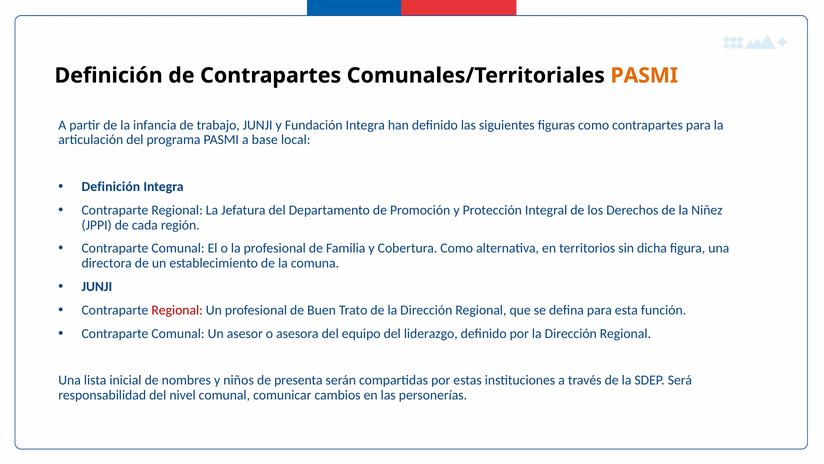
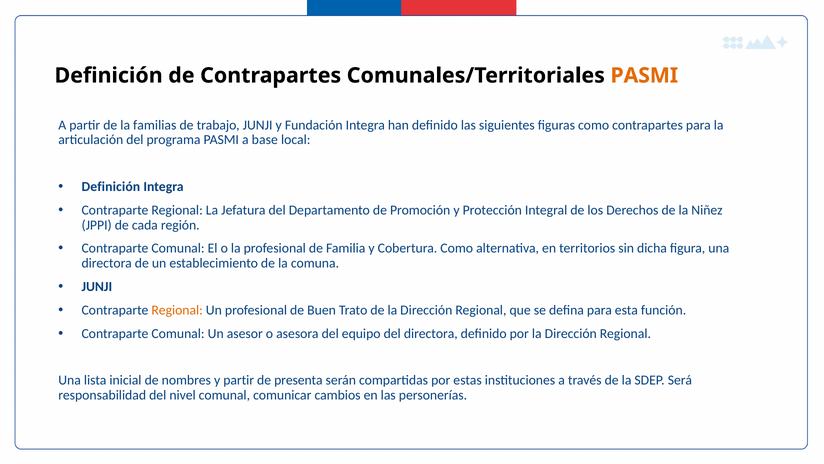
infancia: infancia -> familias
Regional at (177, 310) colour: red -> orange
del liderazgo: liderazgo -> directora
y niños: niños -> partir
